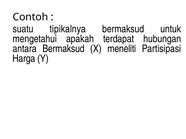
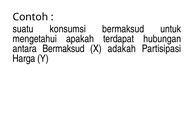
tipikalnya: tipikalnya -> konsumsi
meneliti: meneliti -> adakah
